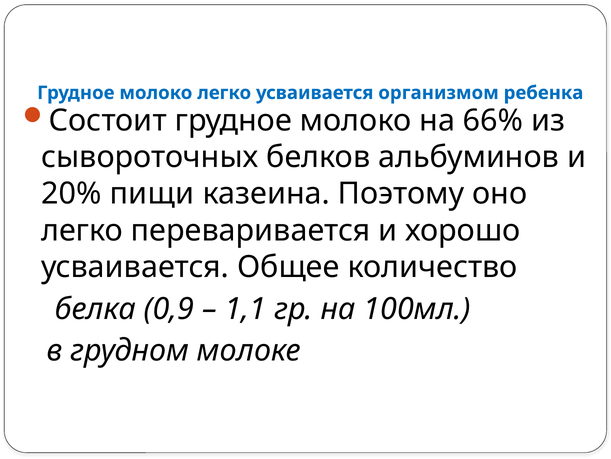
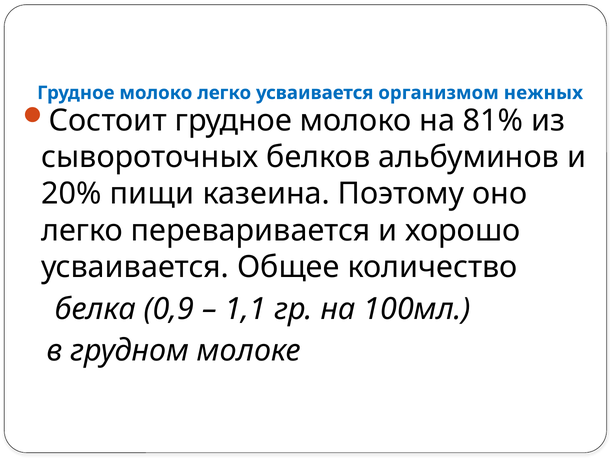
ребенка: ребенка -> нежных
66%: 66% -> 81%
